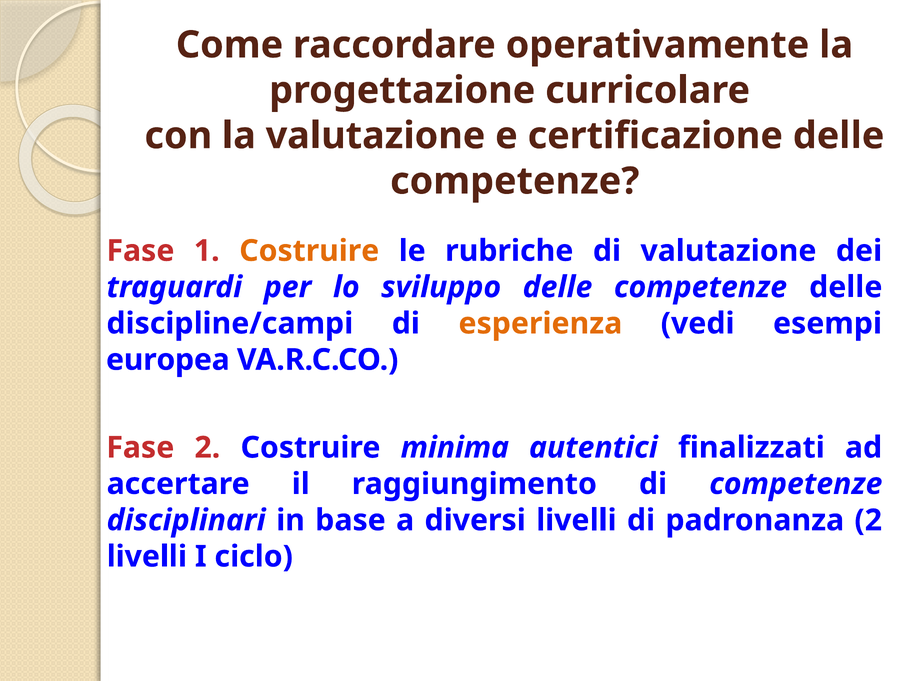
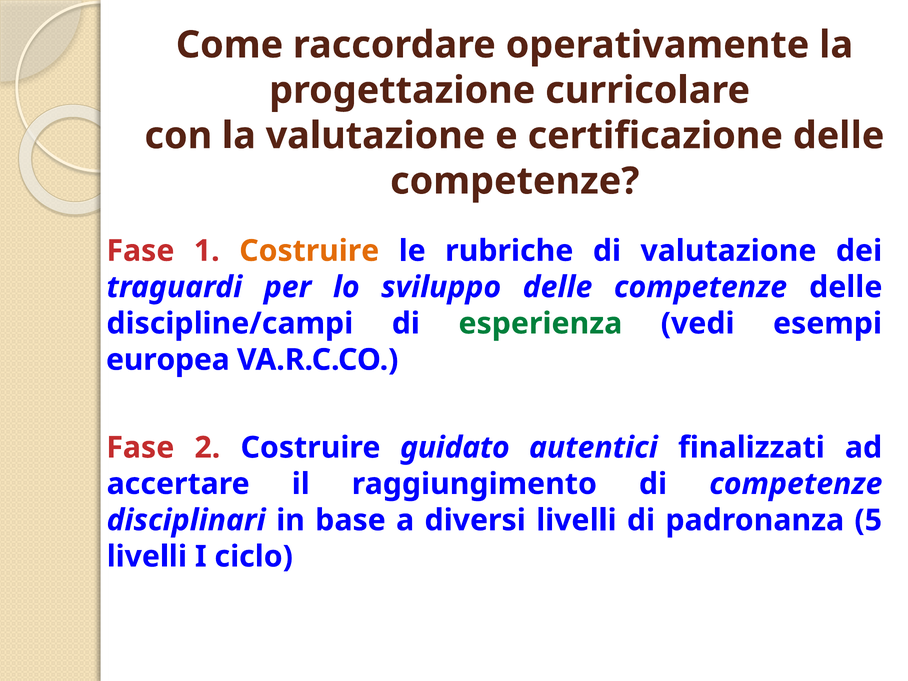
esperienza colour: orange -> green
minima: minima -> guidato
padronanza 2: 2 -> 5
